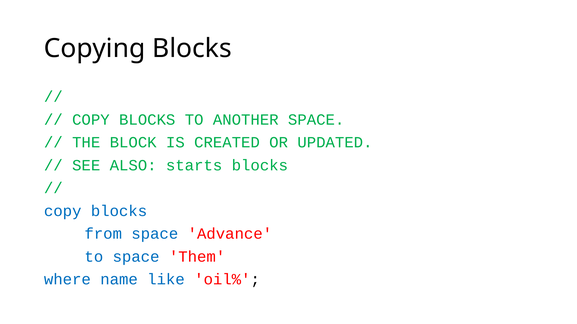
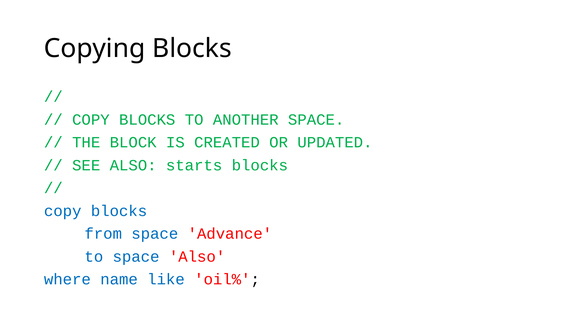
space Them: Them -> Also
